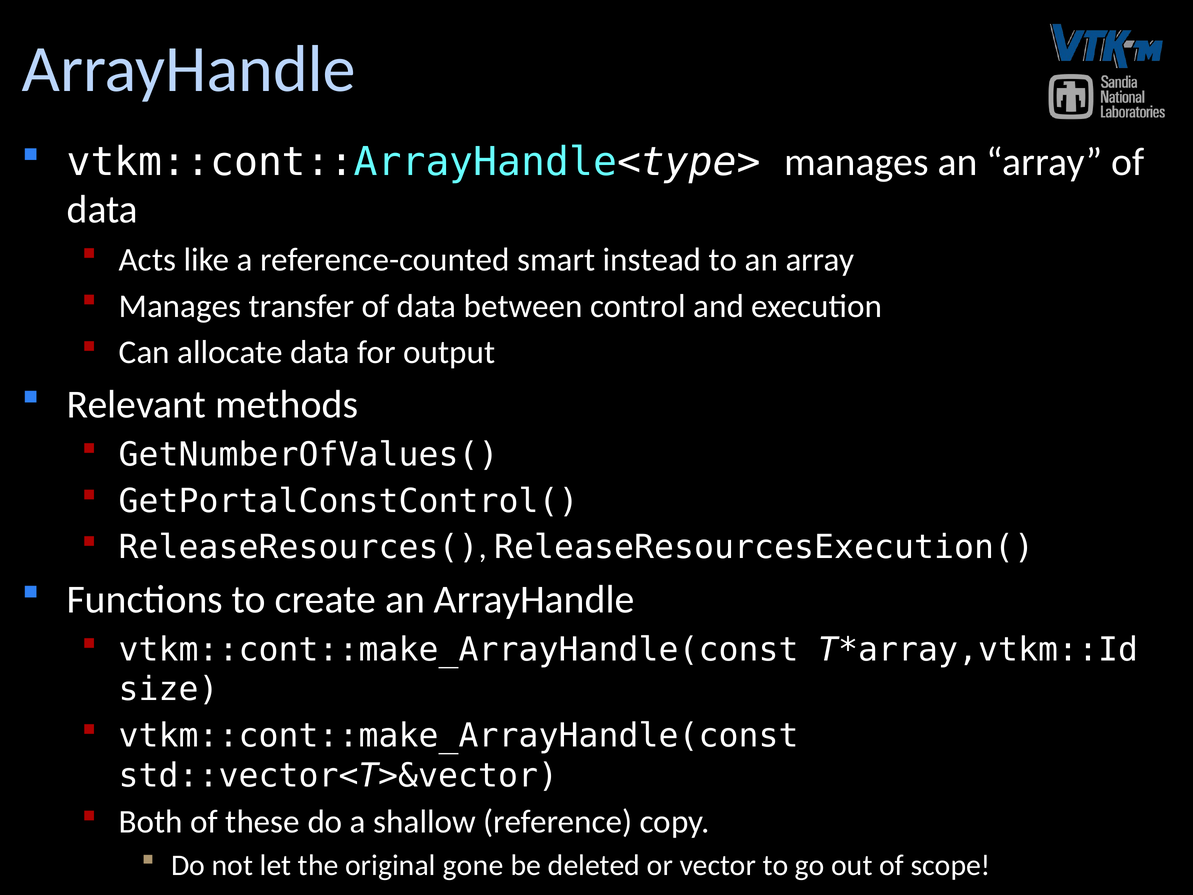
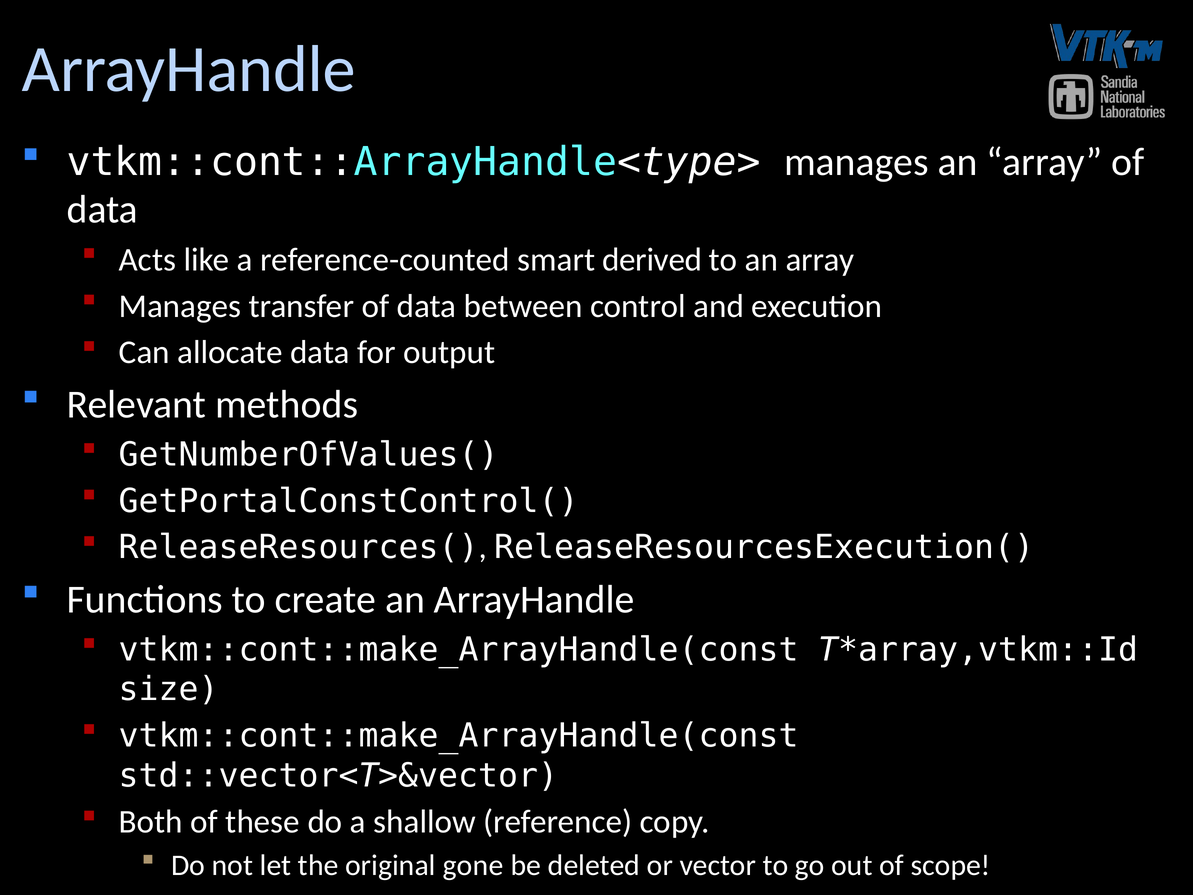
instead: instead -> derived
